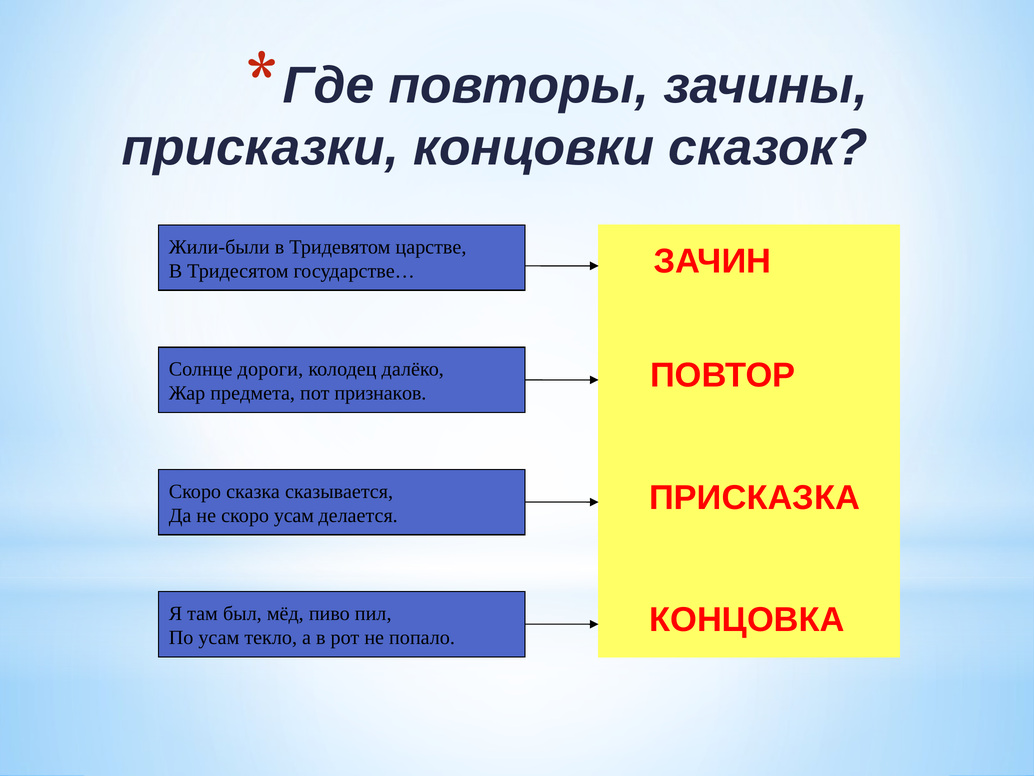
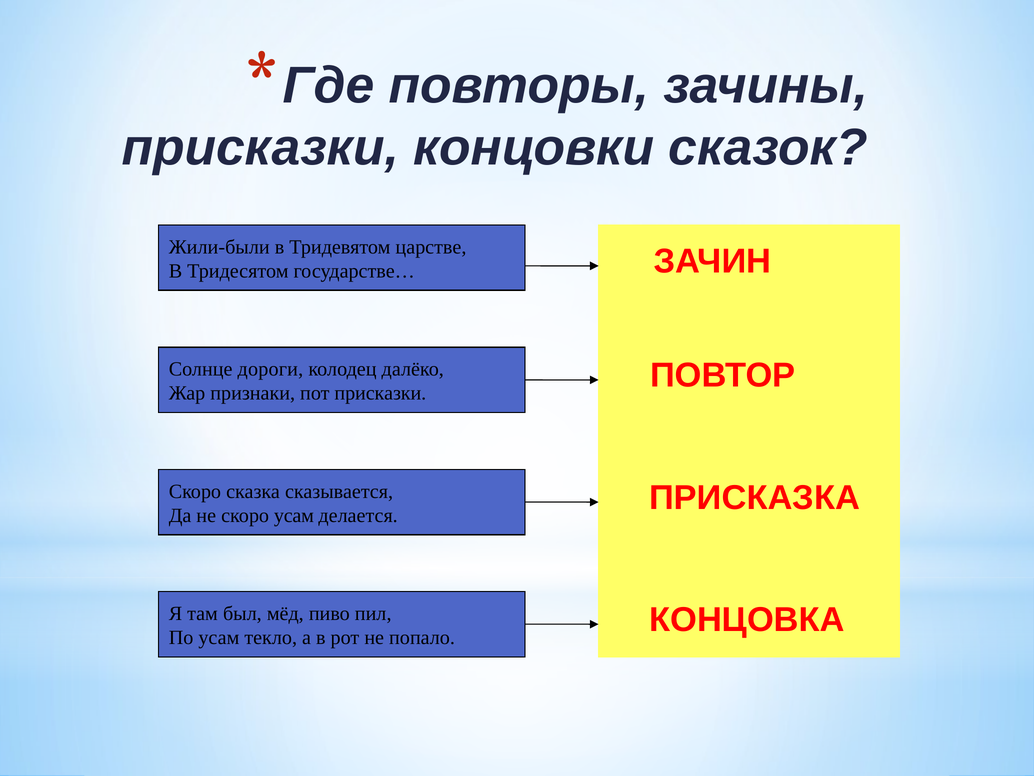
предмета: предмета -> признаки
пот признаков: признаков -> присказки
